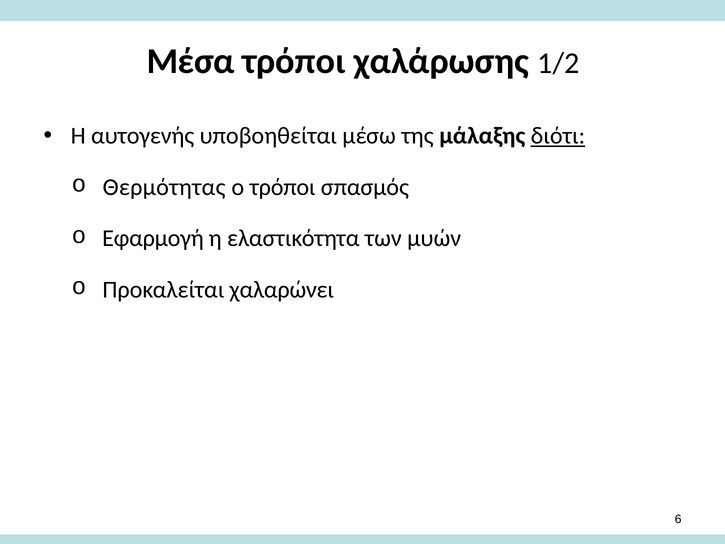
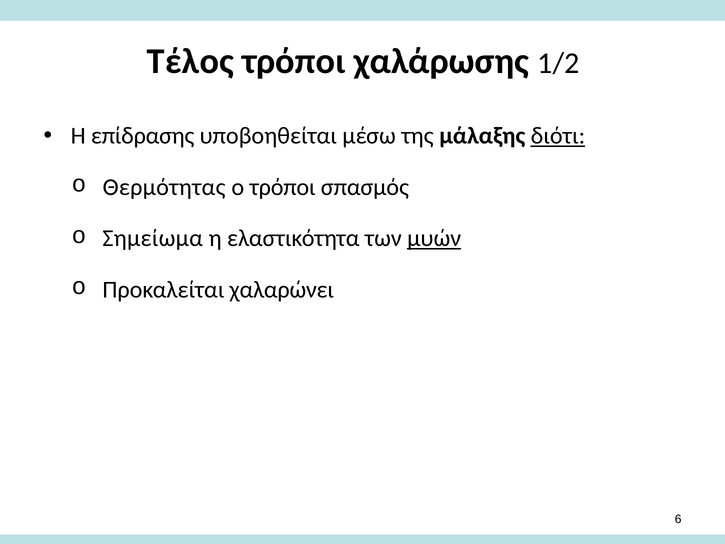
Μέσα: Μέσα -> Τέλος
αυτογενής: αυτογενής -> επίδρασης
Εφαρμογή: Εφαρμογή -> Σημείωμα
μυών underline: none -> present
